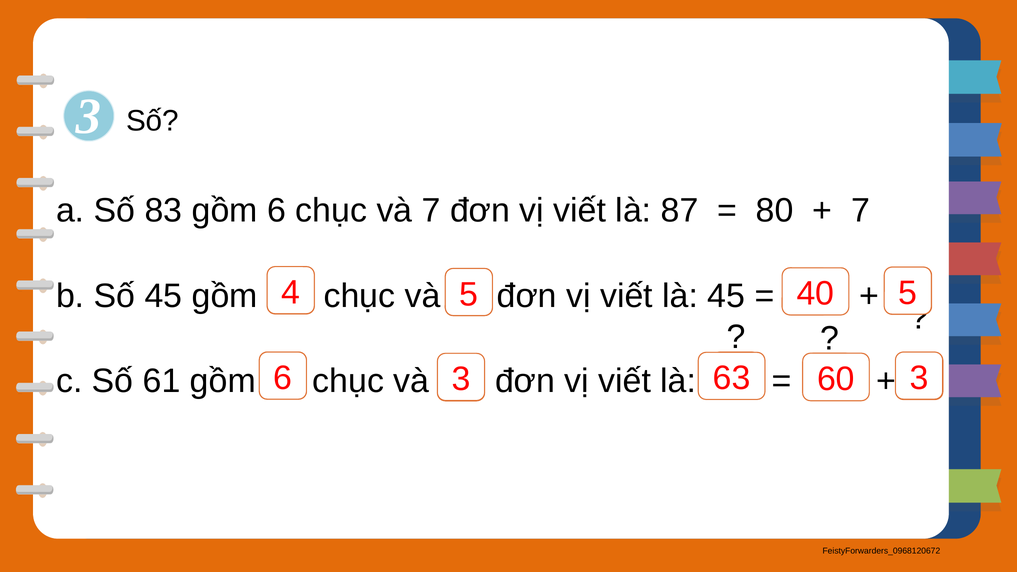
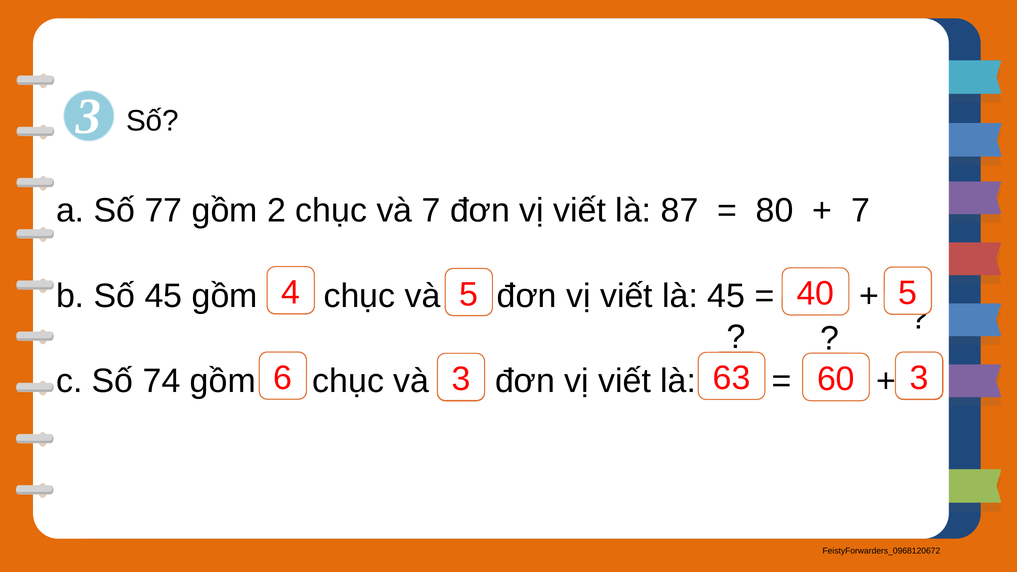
83: 83 -> 77
gồm 6: 6 -> 2
61: 61 -> 74
